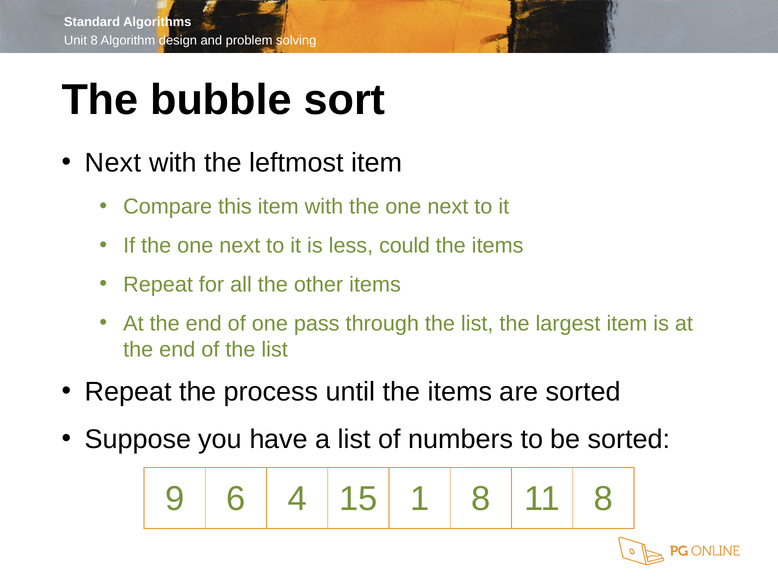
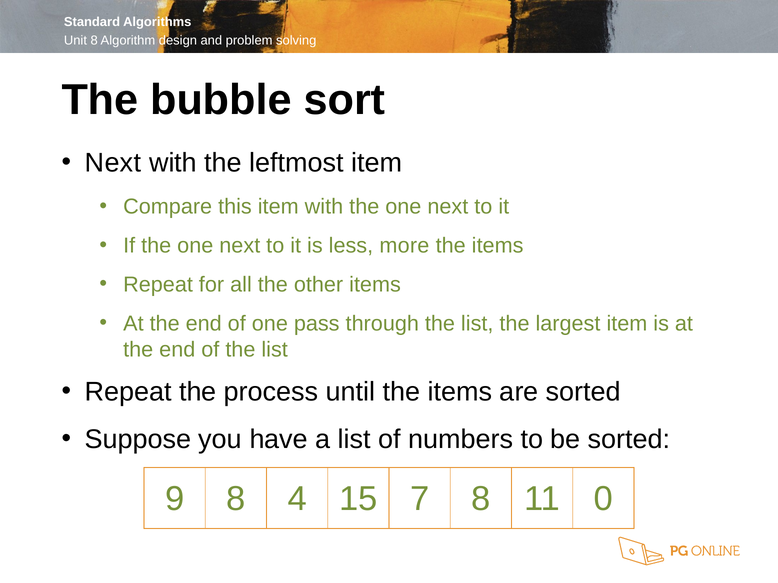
could: could -> more
9 6: 6 -> 8
1: 1 -> 7
11 8: 8 -> 0
